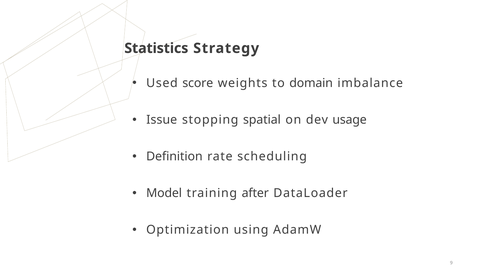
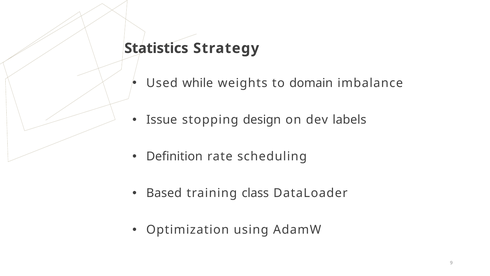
score: score -> while
spatial: spatial -> design
usage: usage -> labels
Model: Model -> Based
after: after -> class
